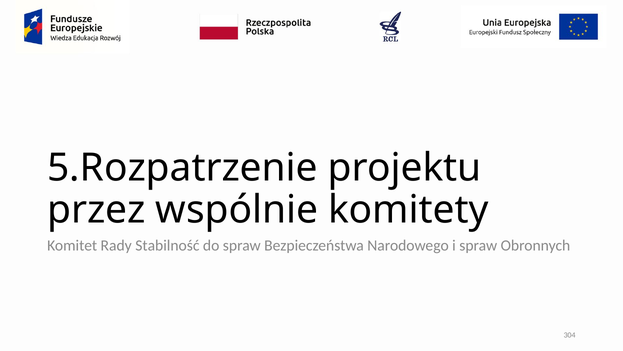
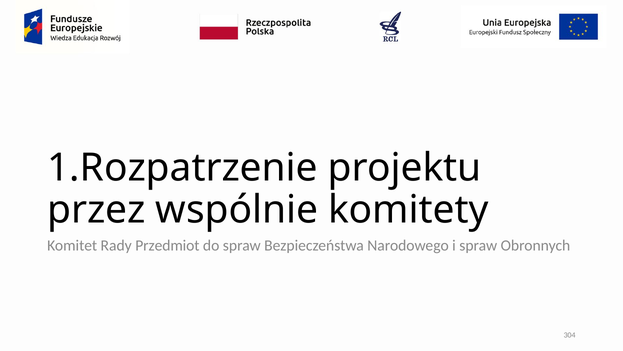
5.Rozpatrzenie: 5.Rozpatrzenie -> 1.Rozpatrzenie
Stabilność: Stabilność -> Przedmiot
